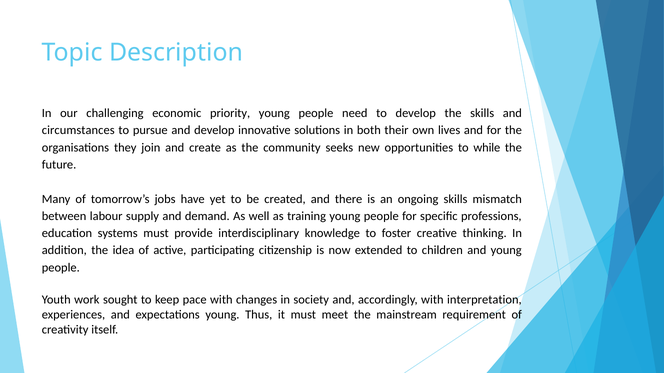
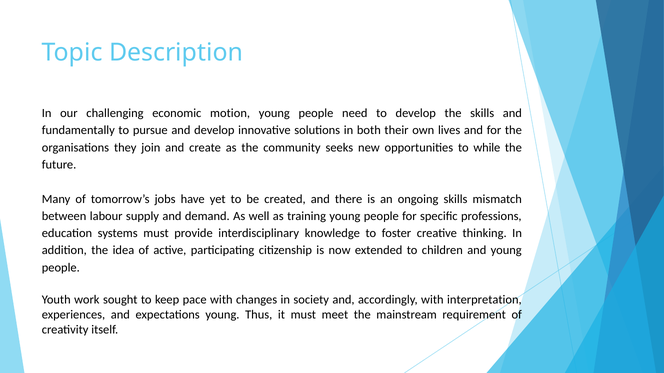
priority: priority -> motion
circumstances: circumstances -> fundamentally
